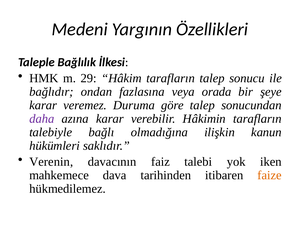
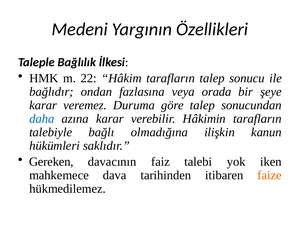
29: 29 -> 22
daha colour: purple -> blue
Verenin: Verenin -> Gereken
